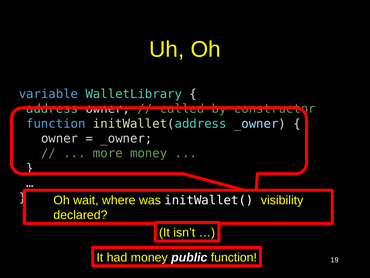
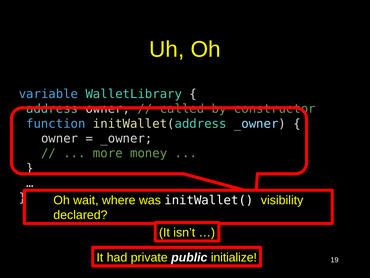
had money: money -> private
public function: function -> initialize
